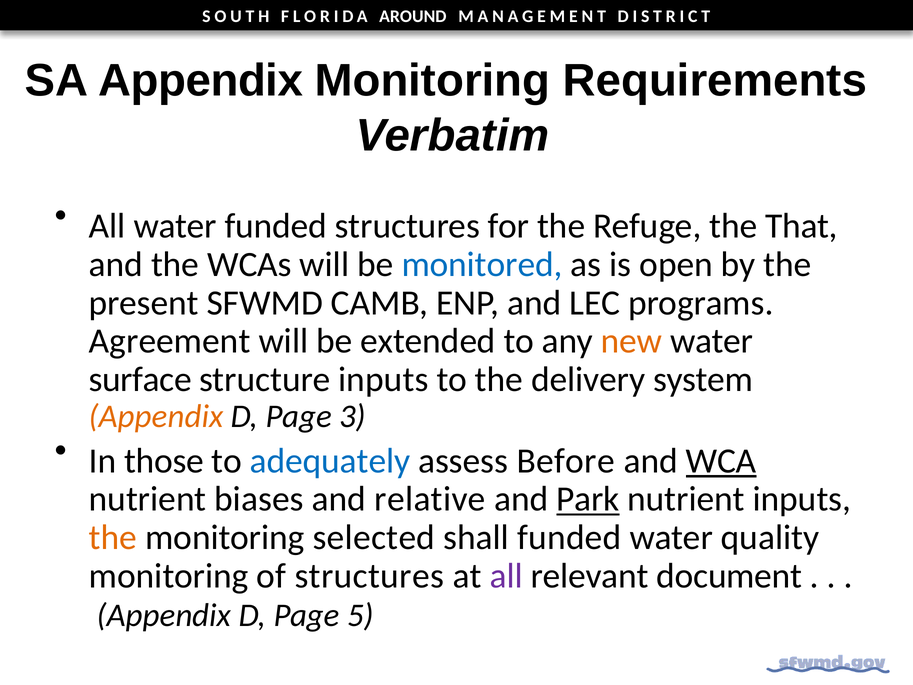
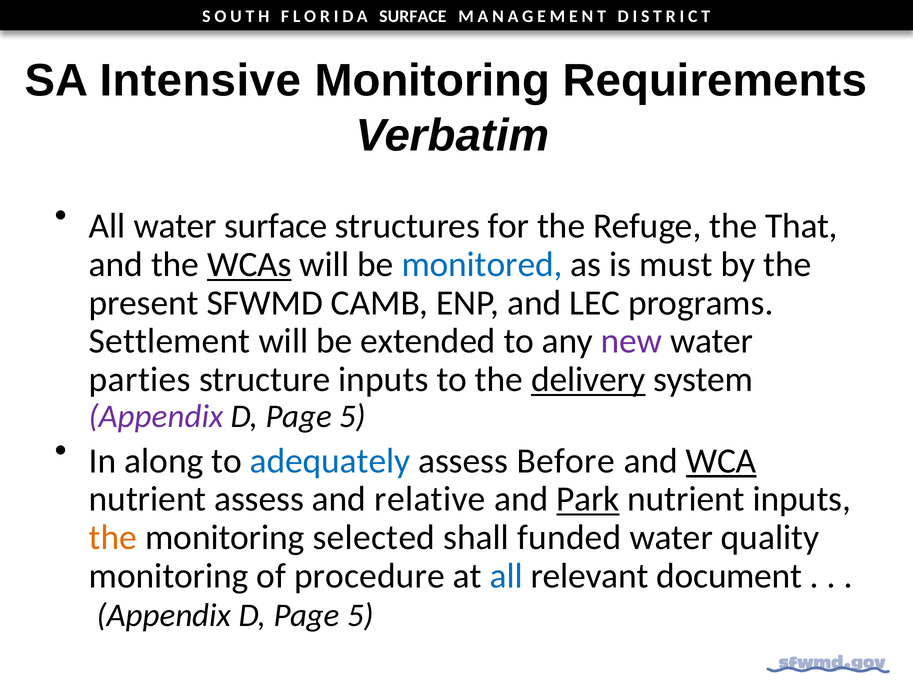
AROUND at (413, 16): AROUND -> SURFACE
SA Appendix: Appendix -> Intensive
water funded: funded -> surface
WCAs underline: none -> present
open: open -> must
Agreement: Agreement -> Settlement
new colour: orange -> purple
surface: surface -> parties
delivery underline: none -> present
Appendix at (156, 416) colour: orange -> purple
3 at (353, 416): 3 -> 5
those: those -> along
nutrient biases: biases -> assess
of structures: structures -> procedure
all at (506, 576) colour: purple -> blue
